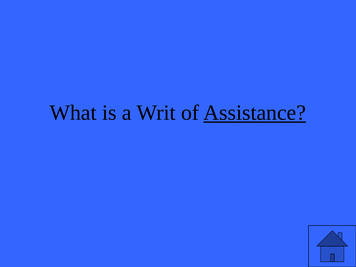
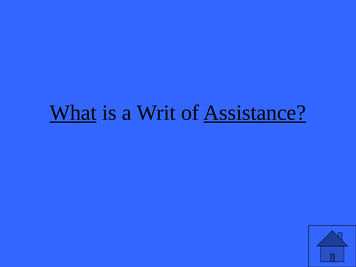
What underline: none -> present
